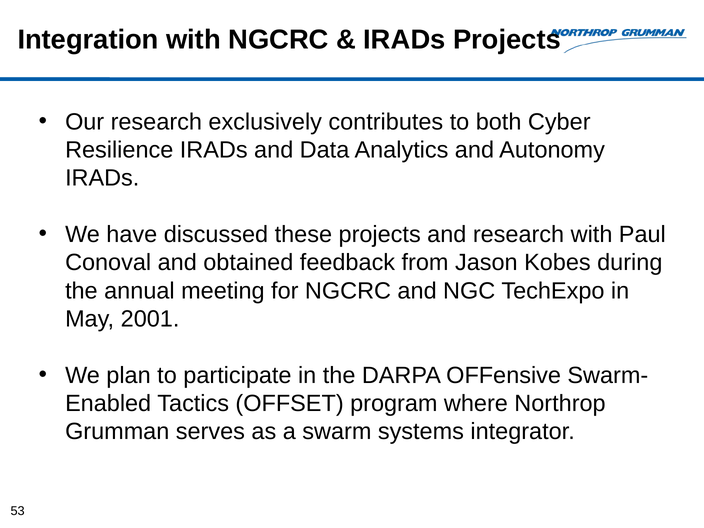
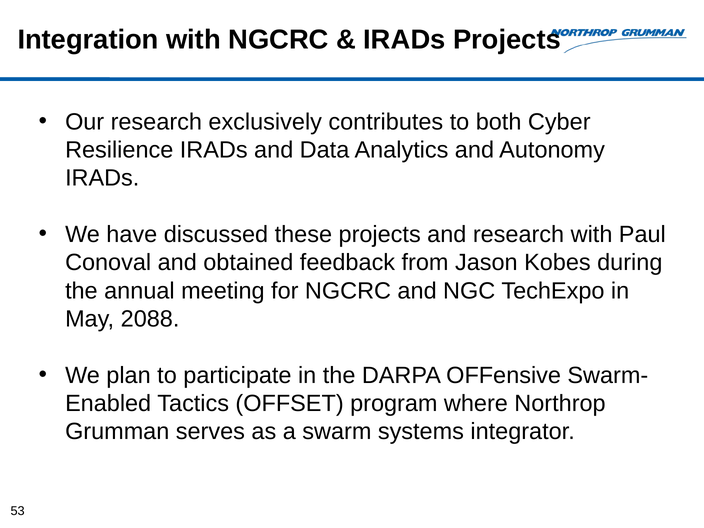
2001: 2001 -> 2088
